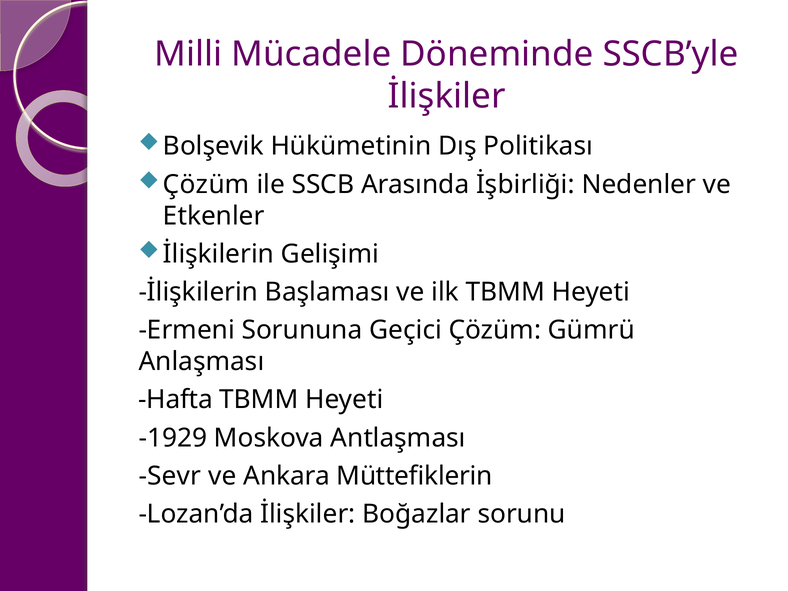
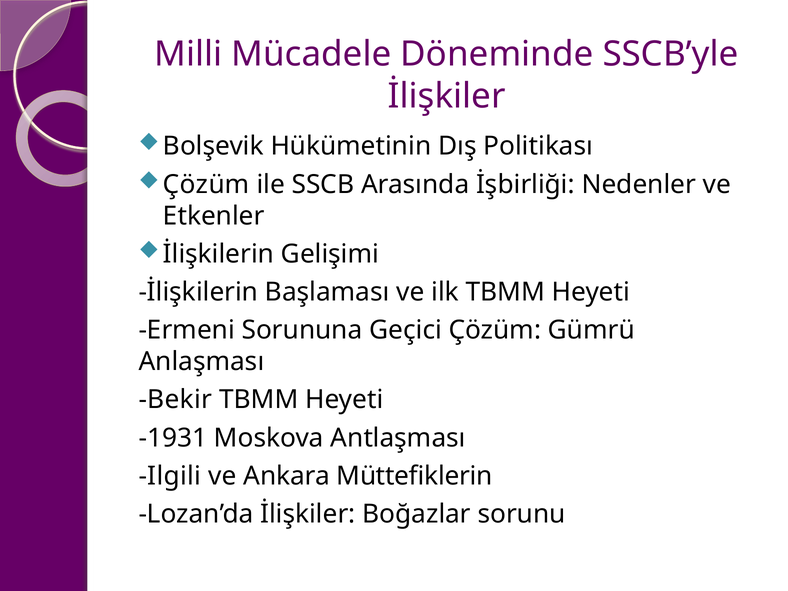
Hafta: Hafta -> Bekir
-1929: -1929 -> -1931
Sevr: Sevr -> Ilgili
